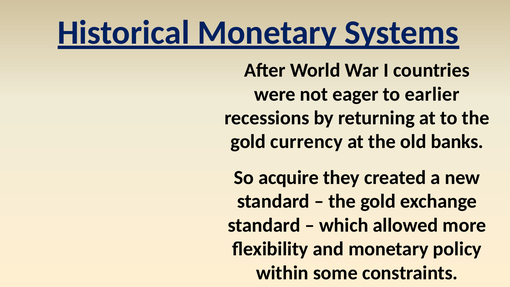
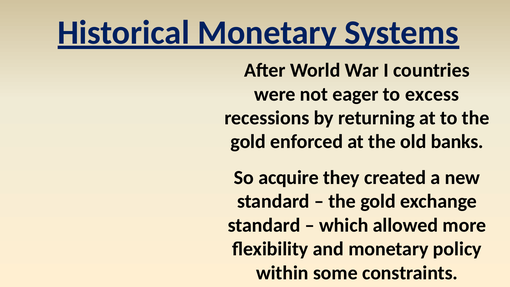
earlier: earlier -> excess
currency: currency -> enforced
